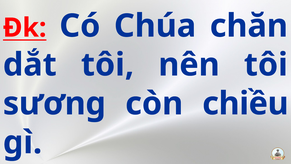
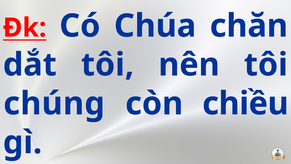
sương: sương -> chúng
